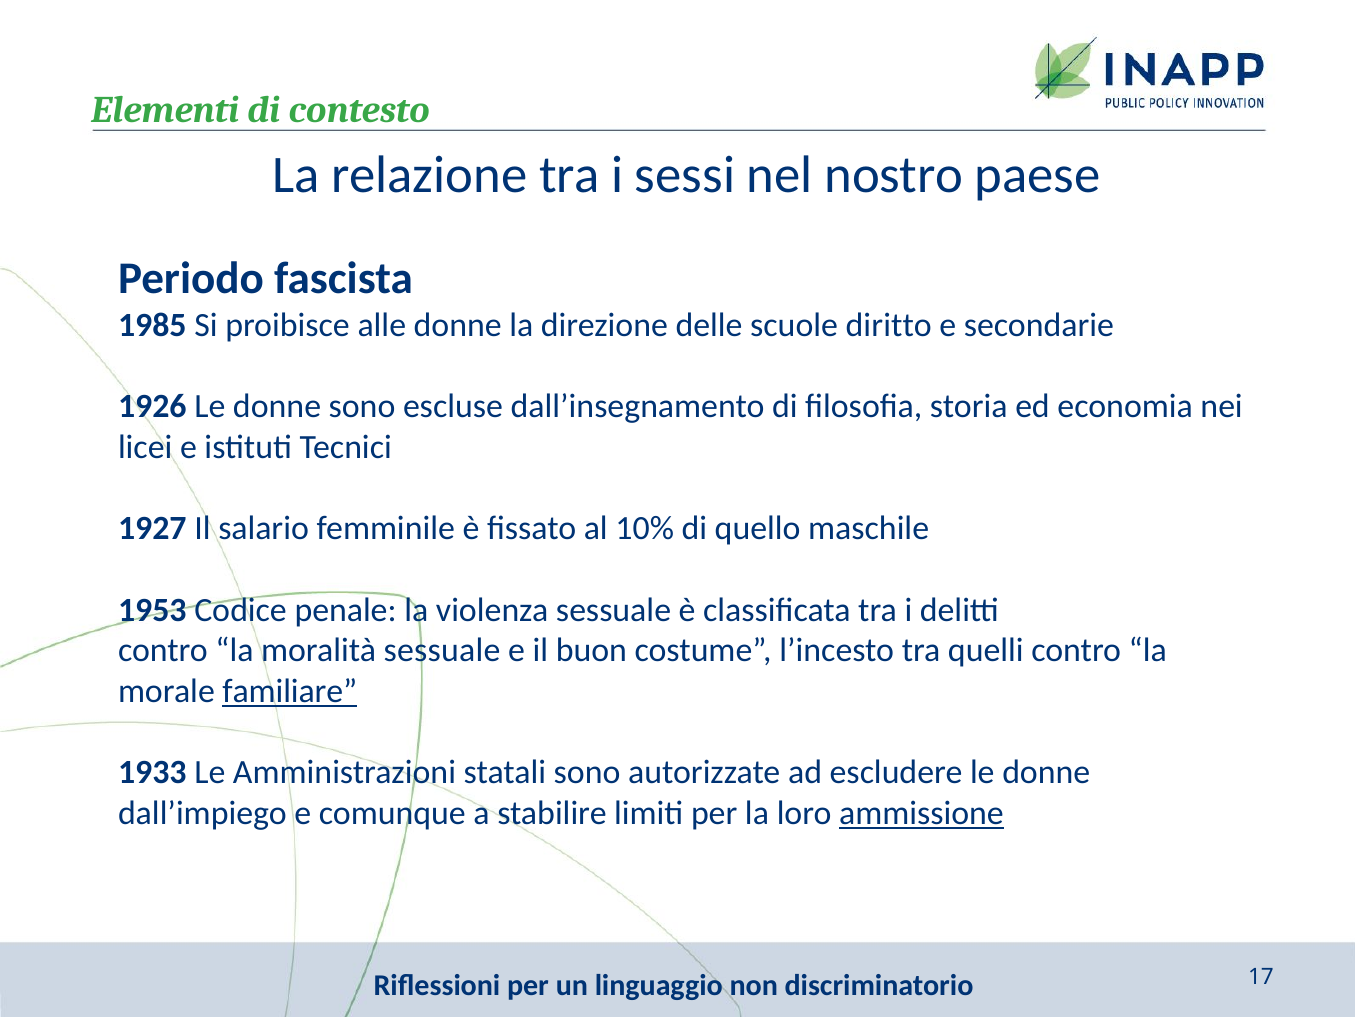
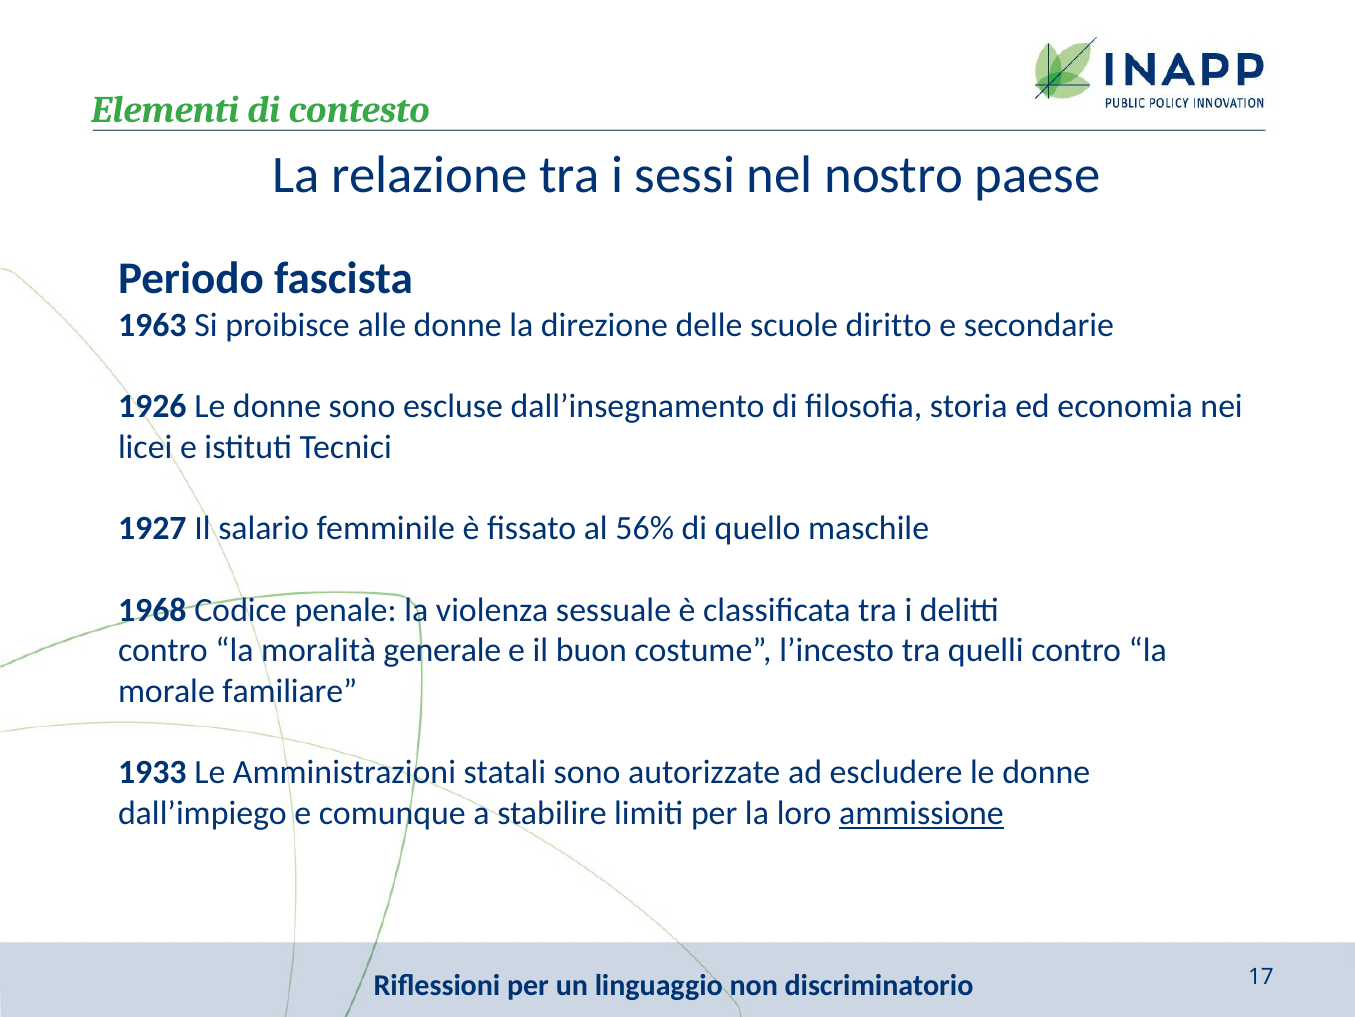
1985: 1985 -> 1963
10%: 10% -> 56%
1953: 1953 -> 1968
moralità sessuale: sessuale -> generale
familiare underline: present -> none
